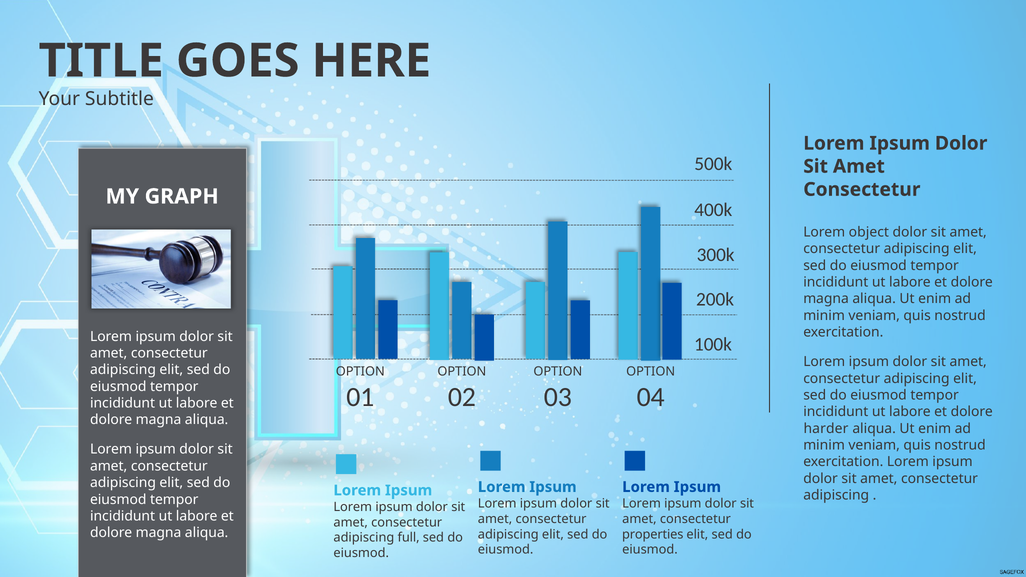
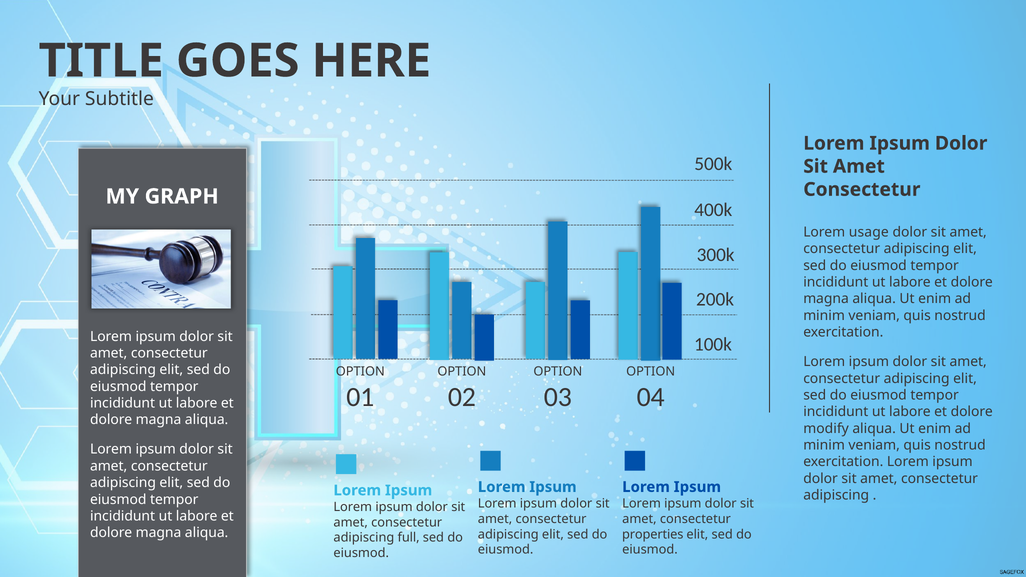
object: object -> usage
harder: harder -> modify
